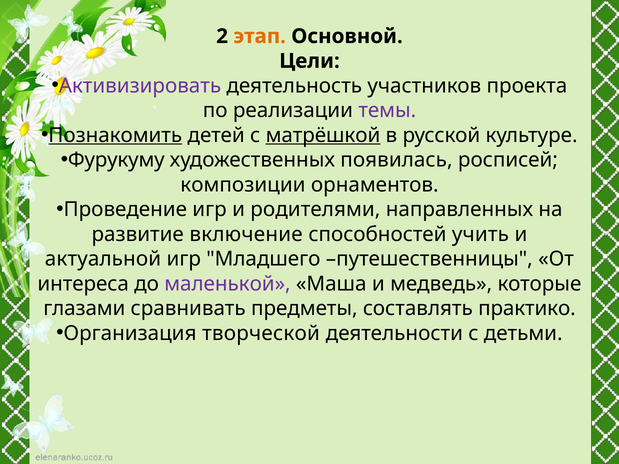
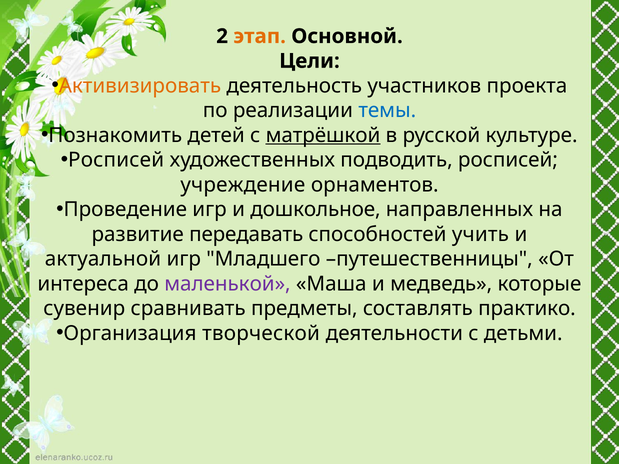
Активизировать colour: purple -> orange
темы colour: purple -> blue
Познакомить underline: present -> none
Фурукуму at (116, 160): Фурукуму -> Росписей
появилась: появилась -> подводить
композиции: композиции -> учреждение
родителями: родителями -> дошкольное
включение: включение -> передавать
глазами: глазами -> сувенир
